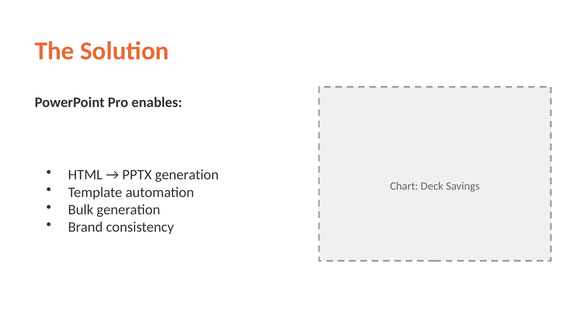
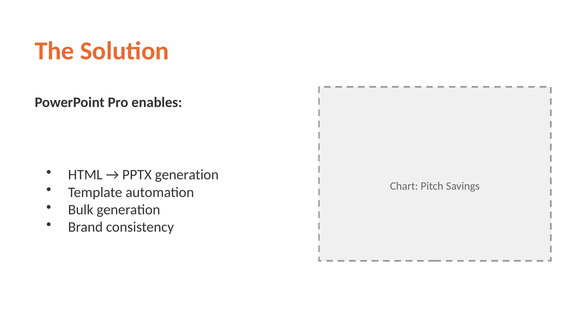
Deck: Deck -> Pitch
